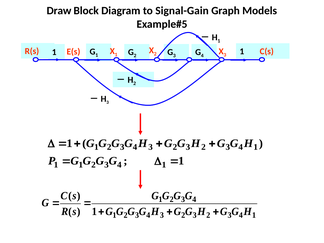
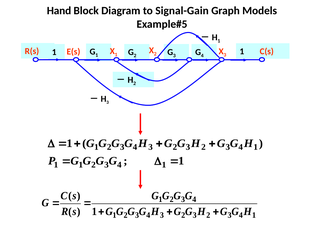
Draw: Draw -> Hand
